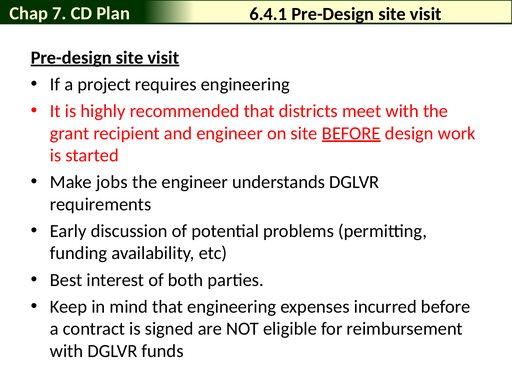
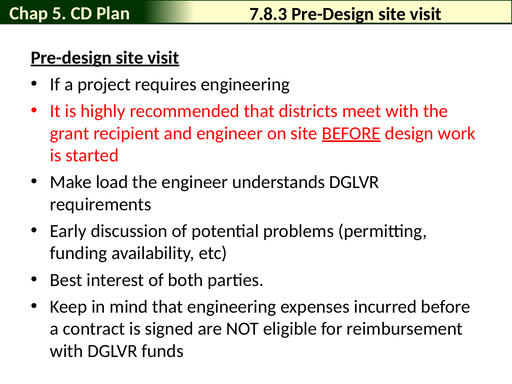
7: 7 -> 5
6.4.1: 6.4.1 -> 7.8.3
jobs: jobs -> load
